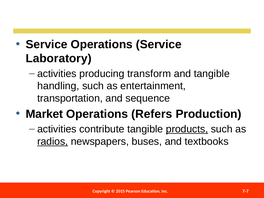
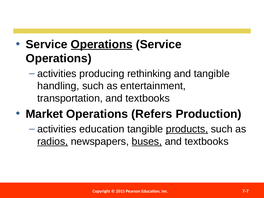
Operations at (102, 44) underline: none -> present
Laboratory at (59, 58): Laboratory -> Operations
transform: transform -> rethinking
transportation and sequence: sequence -> textbooks
activities contribute: contribute -> education
buses underline: none -> present
